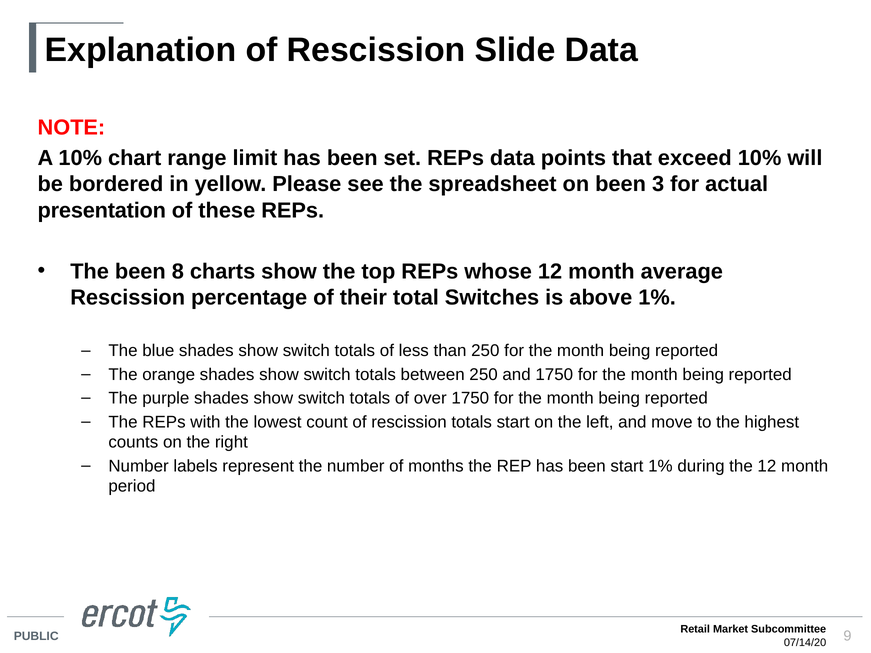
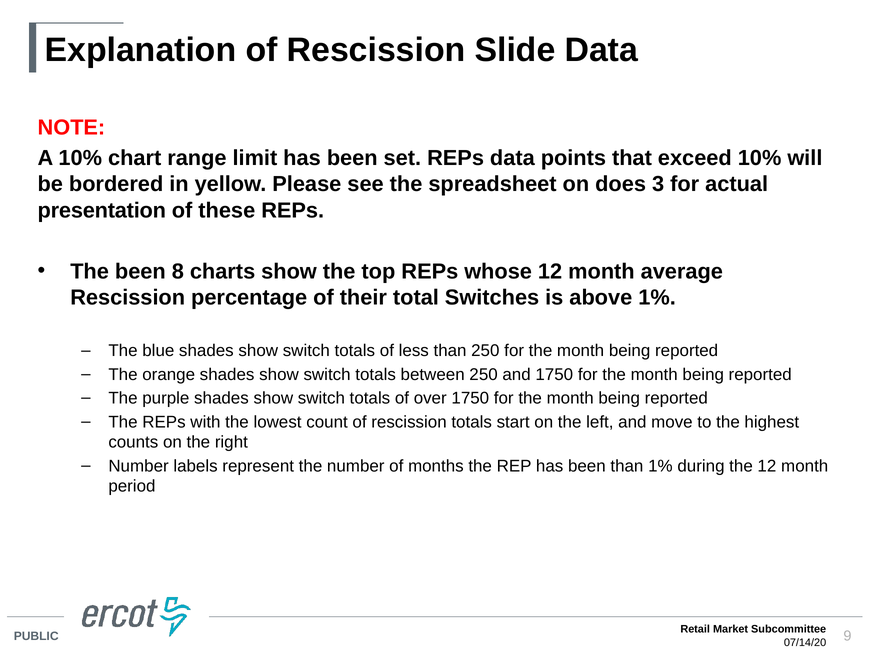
on been: been -> does
been start: start -> than
